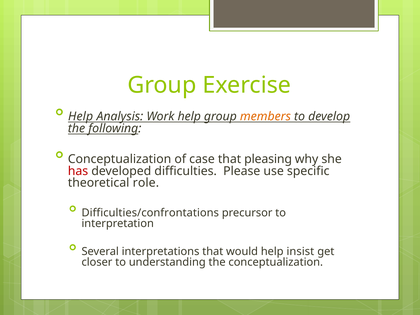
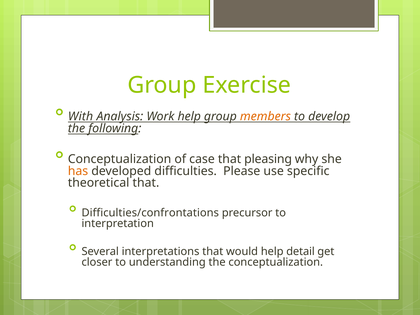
Help at (81, 117): Help -> With
has colour: red -> orange
theoretical role: role -> that
insist: insist -> detail
